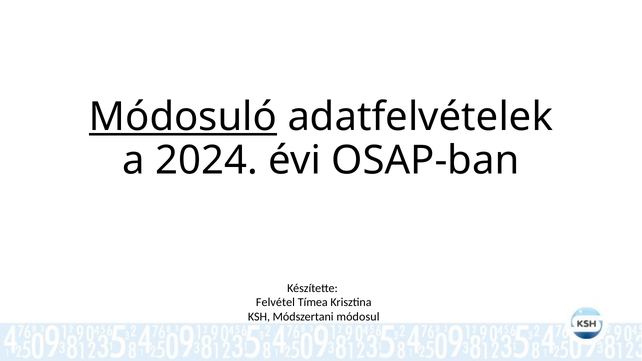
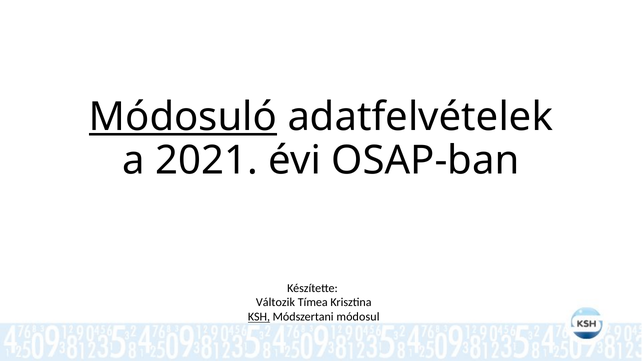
2024: 2024 -> 2021
Felvétel: Felvétel -> Változik
KSH underline: none -> present
